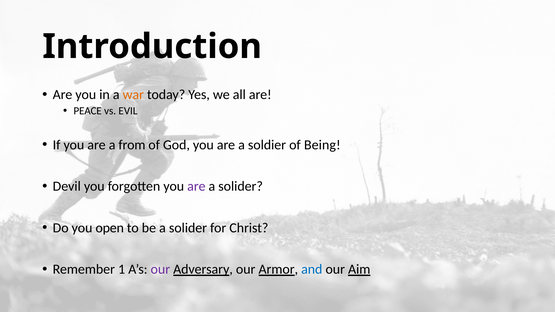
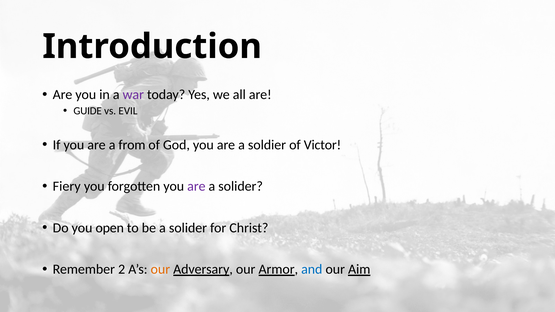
war colour: orange -> purple
PEACE: PEACE -> GUIDE
Being: Being -> Victor
Devil: Devil -> Fiery
1: 1 -> 2
our at (160, 270) colour: purple -> orange
